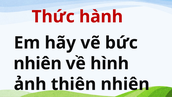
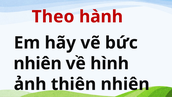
Thức at (53, 17): Thức -> Theo
